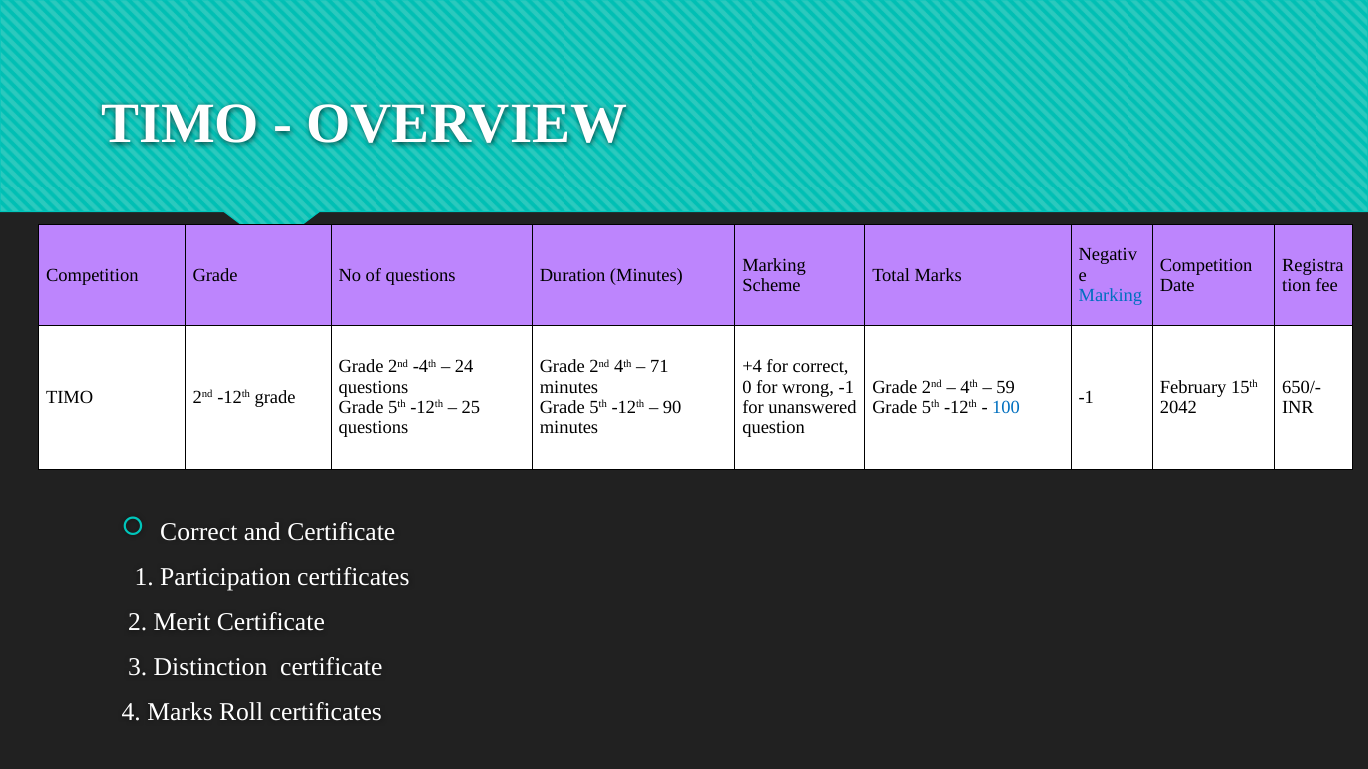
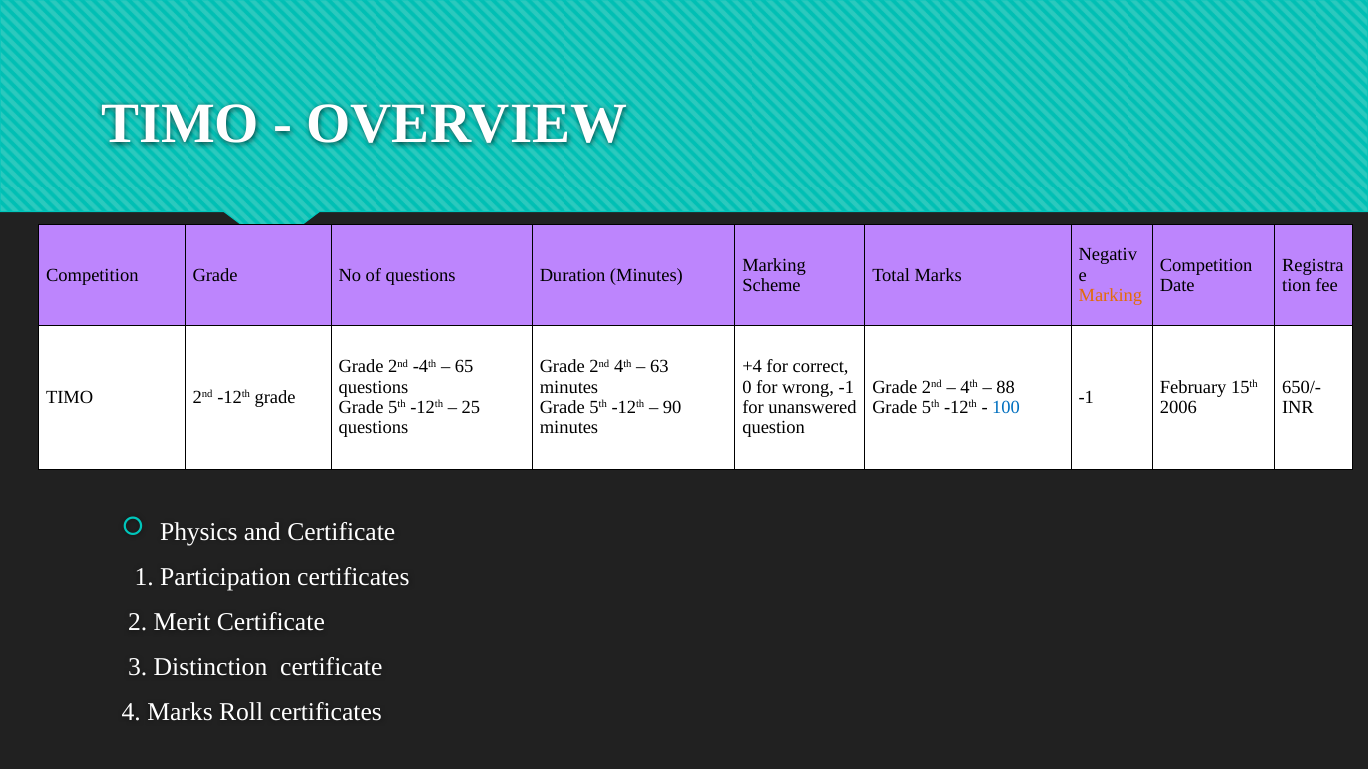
Marking at (1110, 296) colour: blue -> orange
24: 24 -> 65
71: 71 -> 63
59: 59 -> 88
2042: 2042 -> 2006
Correct at (199, 532): Correct -> Physics
